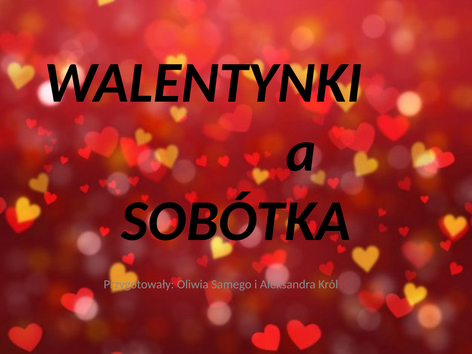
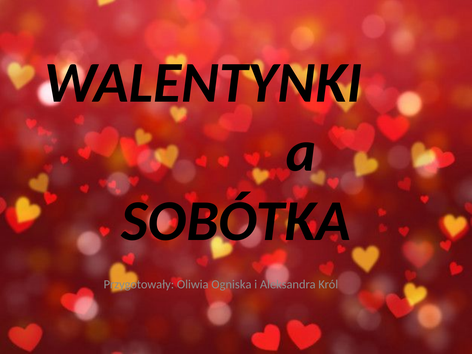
Samego: Samego -> Ogniska
